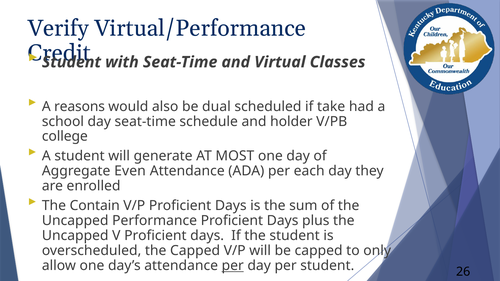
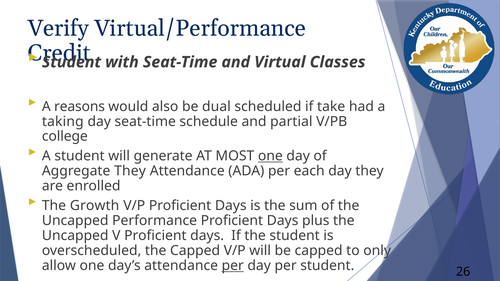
school: school -> taking
holder: holder -> partial
one at (270, 156) underline: none -> present
Aggregate Even: Even -> They
Contain: Contain -> Growth
